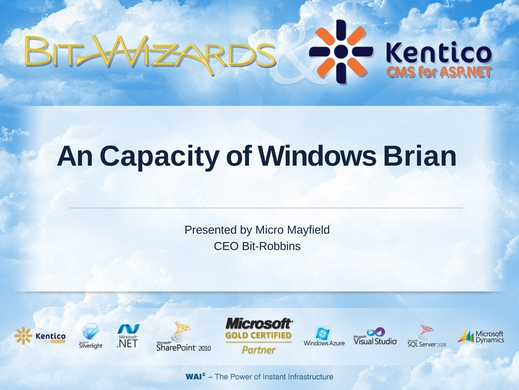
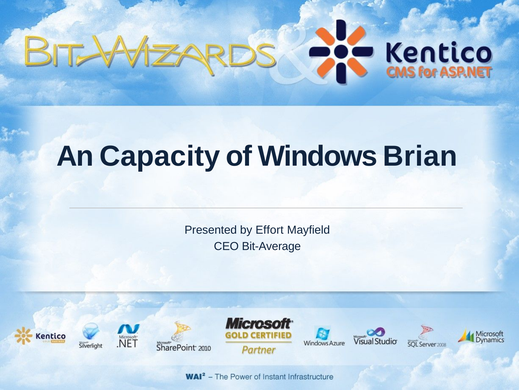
Micro: Micro -> Effort
Bit-Robbins: Bit-Robbins -> Bit-Average
